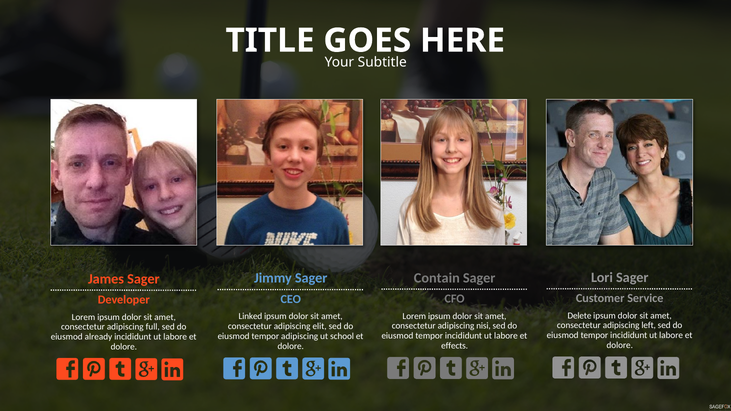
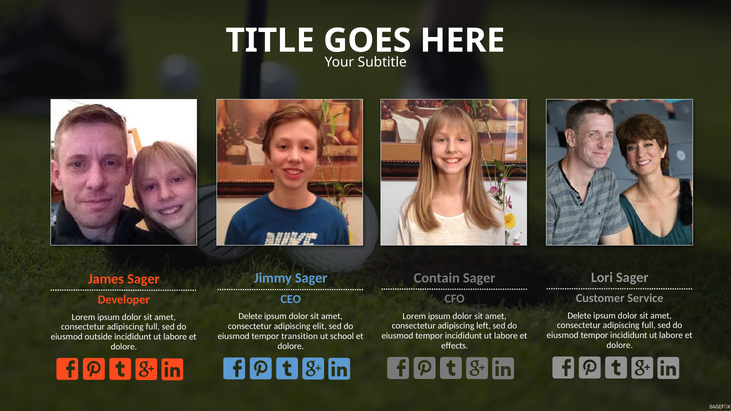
Linked at (250, 317): Linked -> Delete
left at (649, 326): left -> full
nisi: nisi -> left
tempor adipiscing: adipiscing -> transition
already: already -> outside
